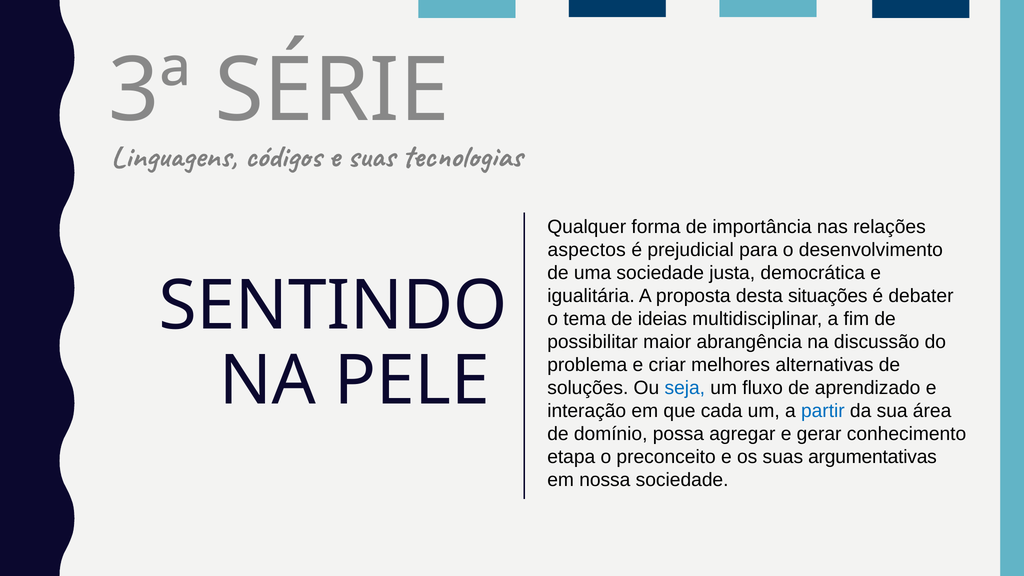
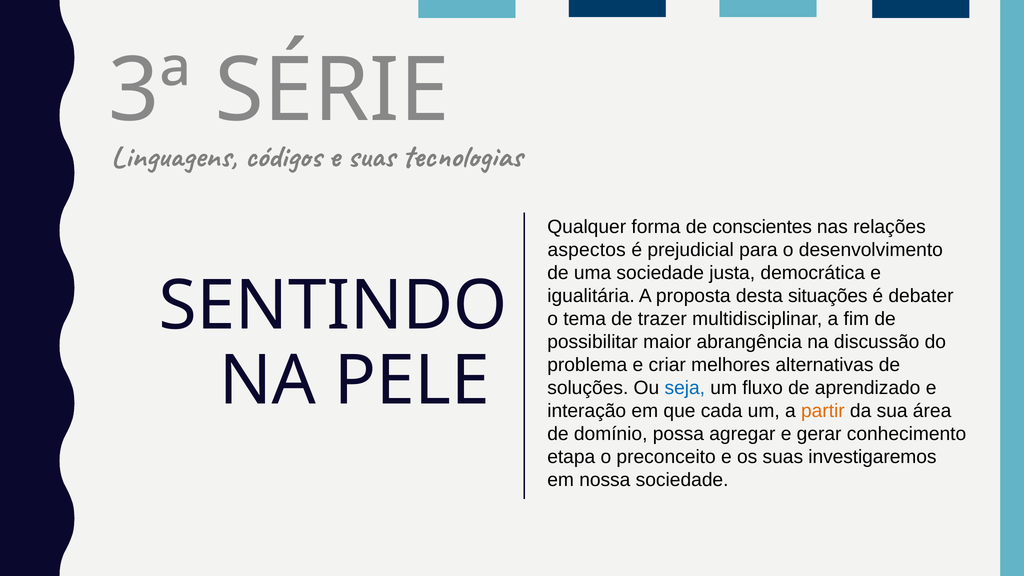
importância: importância -> conscientes
ideias: ideias -> trazer
partir colour: blue -> orange
argumentativas: argumentativas -> investigaremos
